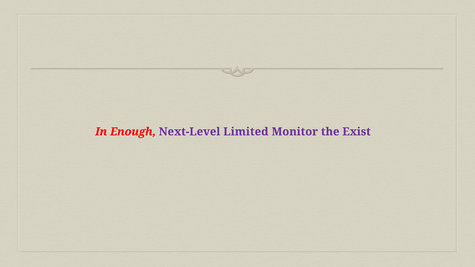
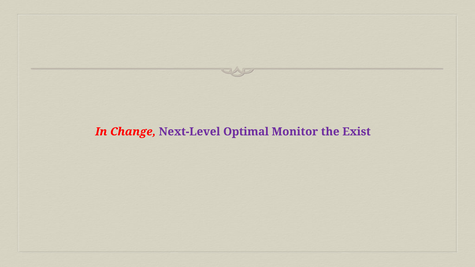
Enough: Enough -> Change
Limited: Limited -> Optimal
